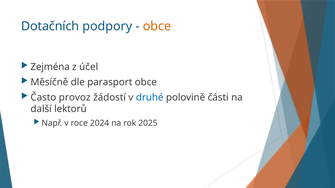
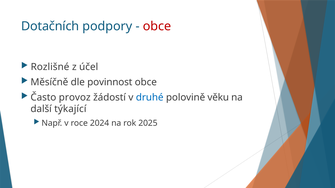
obce at (157, 26) colour: orange -> red
Zejména: Zejména -> Rozlišné
parasport: parasport -> povinnost
části: části -> věku
lektorů: lektorů -> týkající
